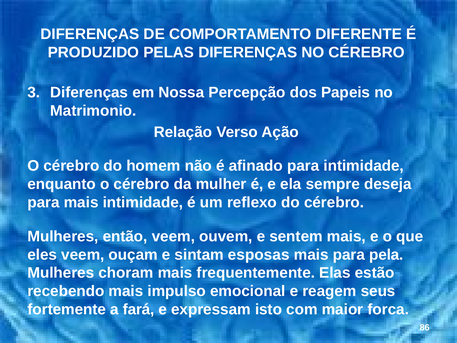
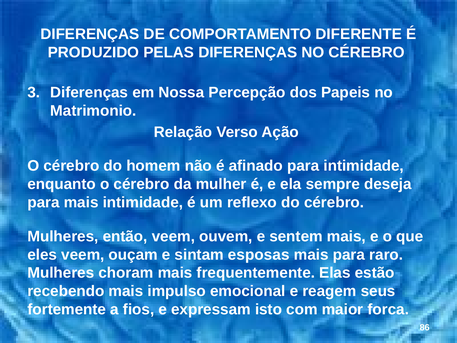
pela: pela -> raro
fará: fará -> fios
